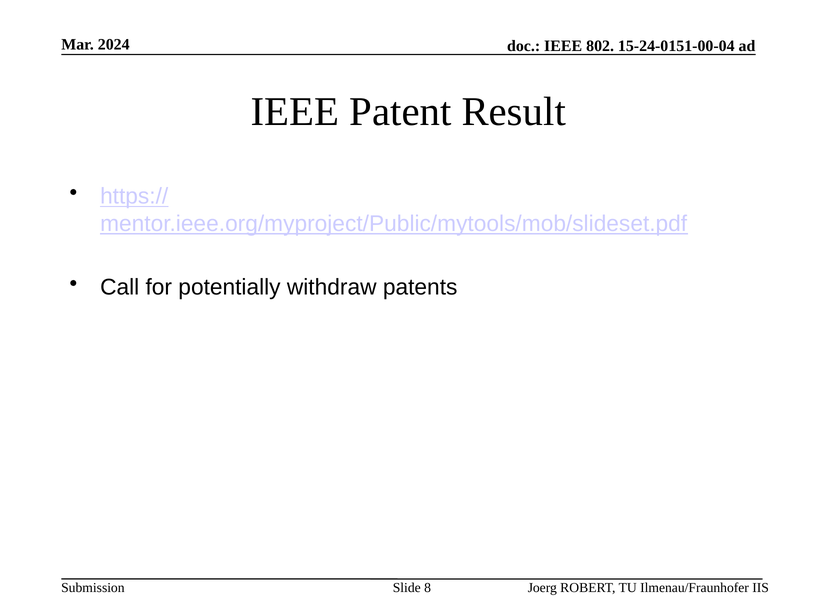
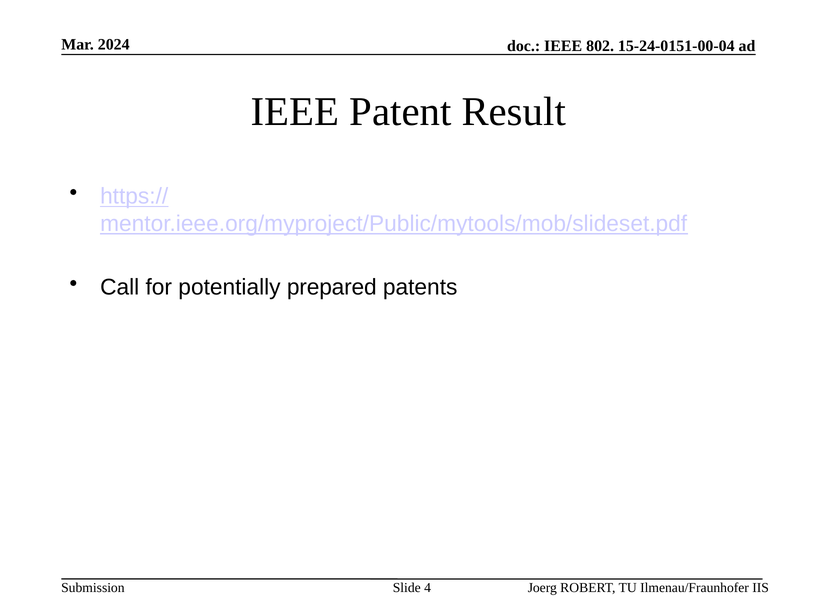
withdraw: withdraw -> prepared
8: 8 -> 4
